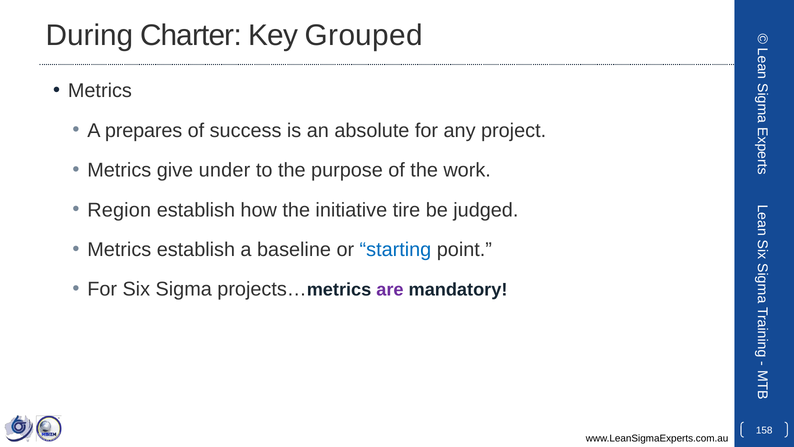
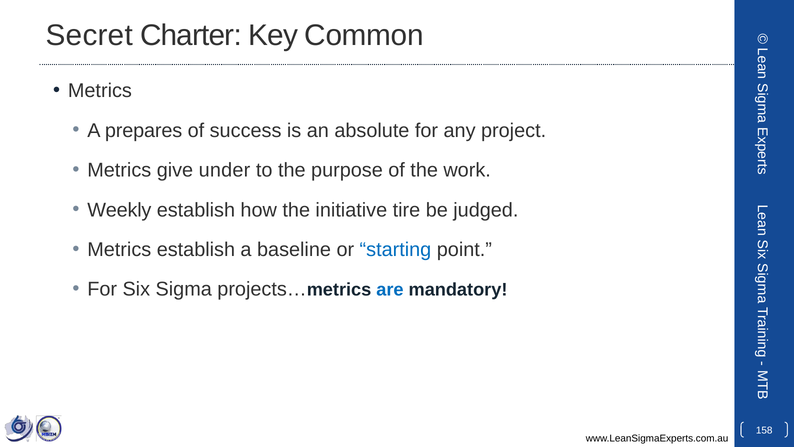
During: During -> Secret
Grouped: Grouped -> Common
Region: Region -> Weekly
are colour: purple -> blue
